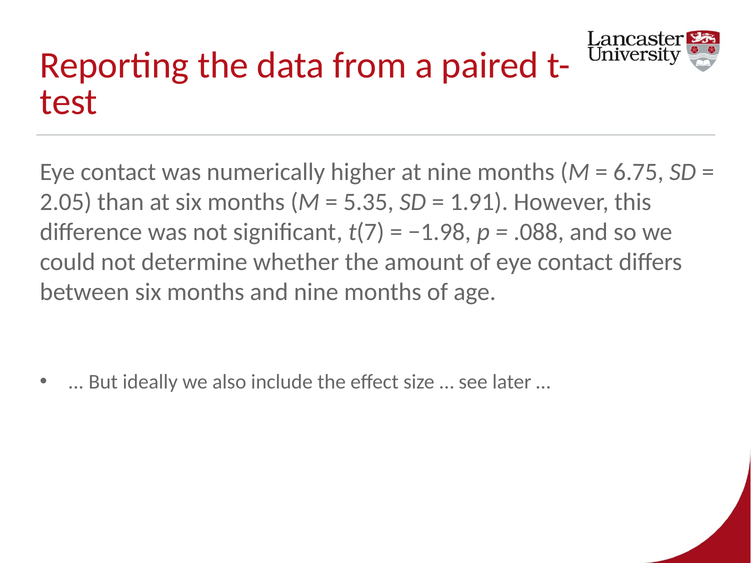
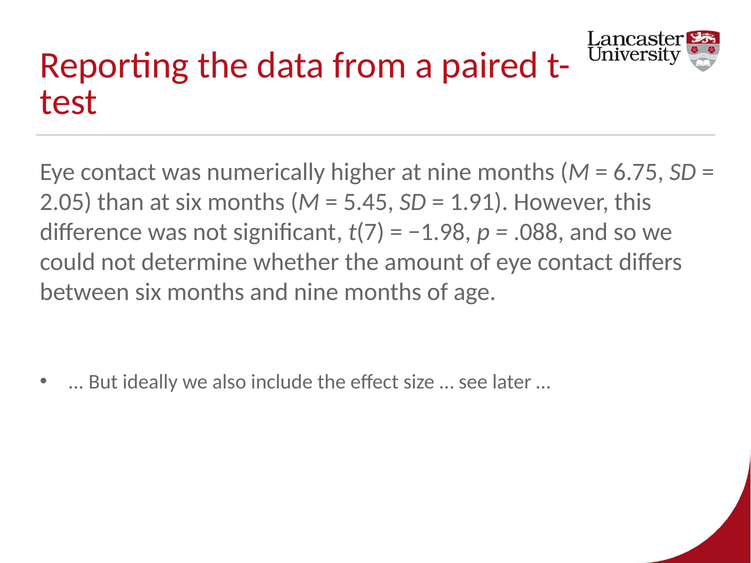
5.35: 5.35 -> 5.45
